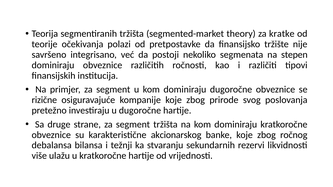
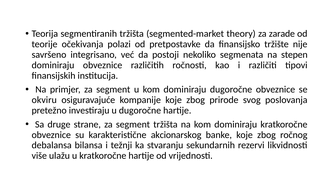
kratke: kratke -> zarade
rizične: rizične -> okviru
